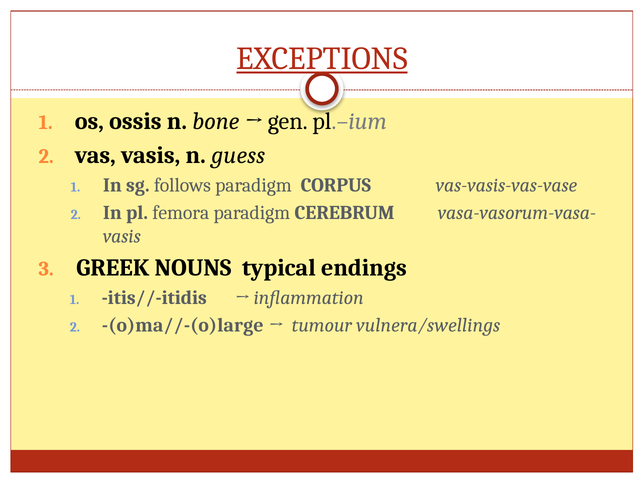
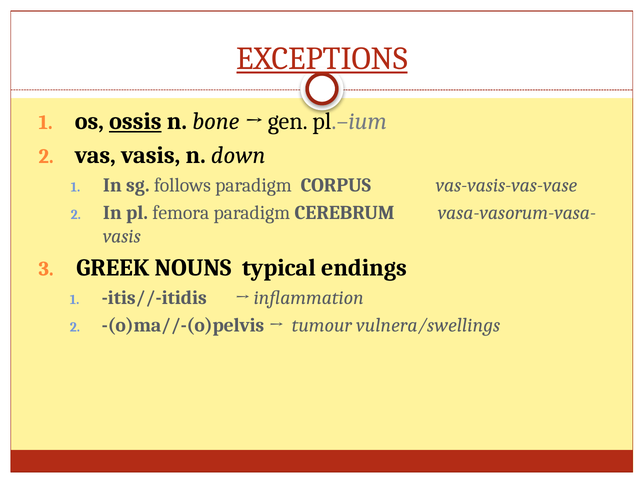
ossis underline: none -> present
guess: guess -> down
-(o)ma//-(o)large: -(o)ma//-(o)large -> -(o)ma//-(o)pelvis
